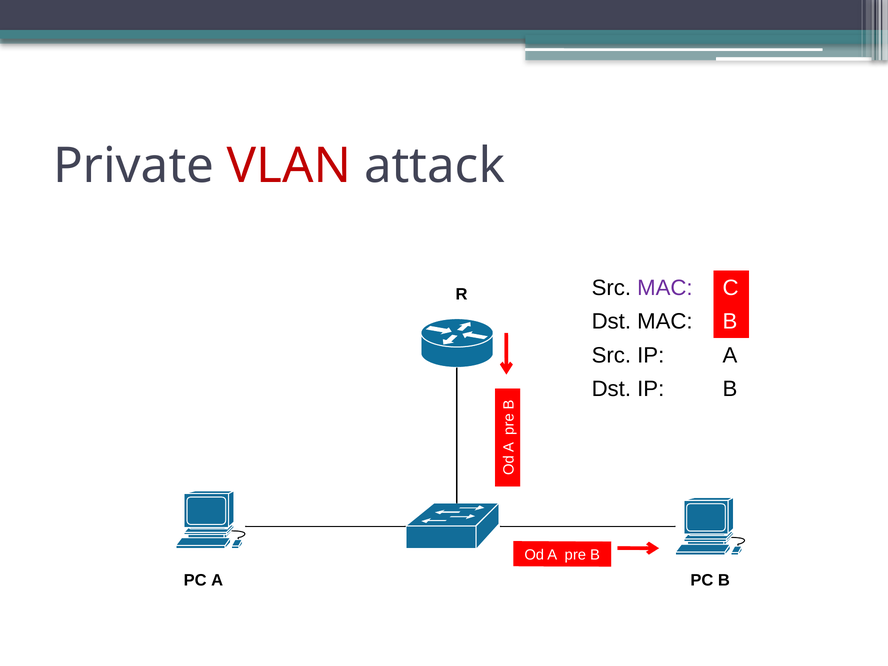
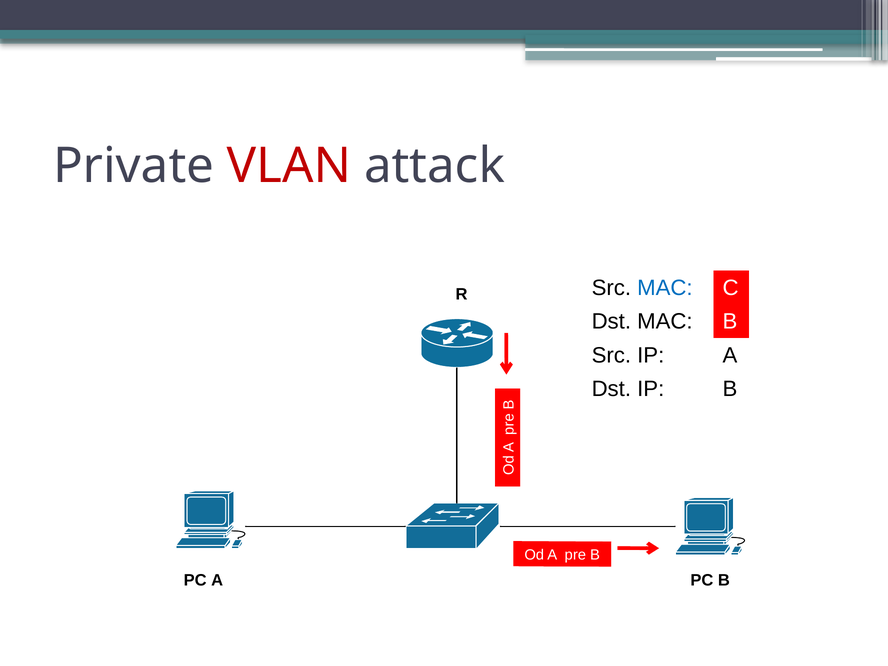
MAC at (665, 288) colour: purple -> blue
